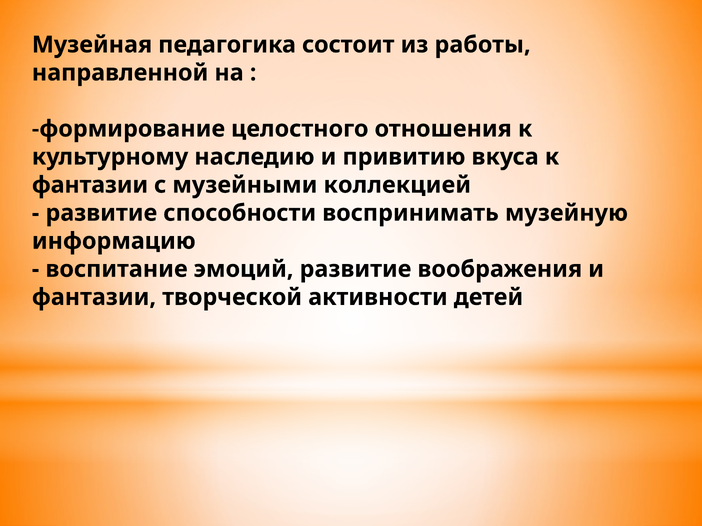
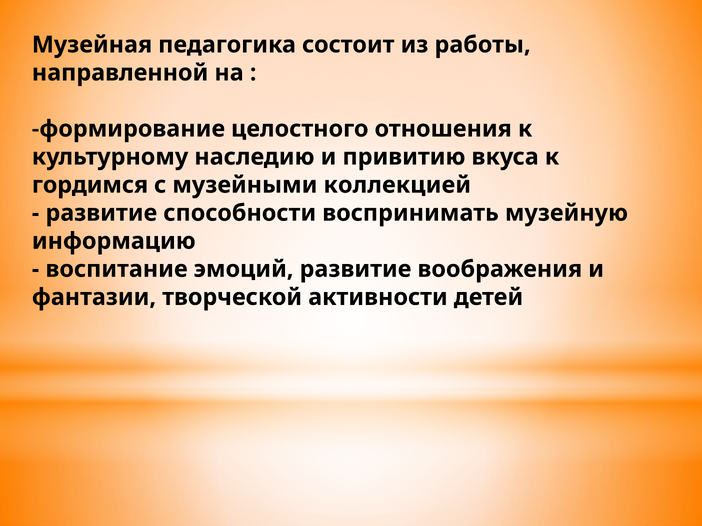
фантазии at (90, 185): фантазии -> гордимся
